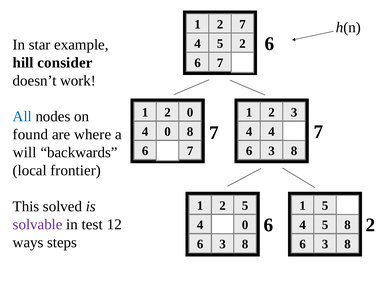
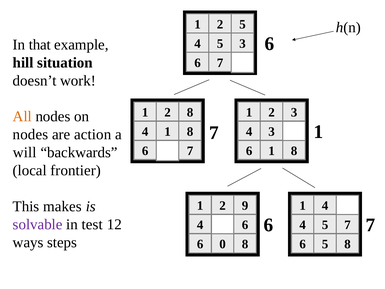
2 7: 7 -> 5
5 2: 2 -> 3
star: star -> that
consider: consider -> situation
2 0: 0 -> 8
All colour: blue -> orange
7 at (318, 132): 7 -> 1
0 at (168, 132): 0 -> 1
4 4: 4 -> 3
found at (30, 134): found -> nodes
where: where -> action
3 at (272, 151): 3 -> 1
solved: solved -> makes
2 5: 5 -> 9
1 5: 5 -> 4
2 at (370, 225): 2 -> 7
0 at (245, 225): 0 -> 6
5 8: 8 -> 7
3 at (223, 244): 3 -> 0
3 at (325, 244): 3 -> 5
